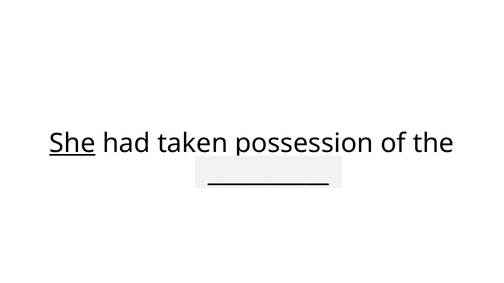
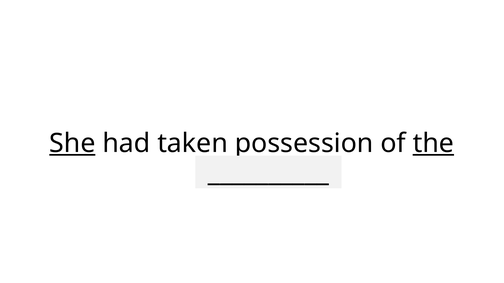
the underline: none -> present
